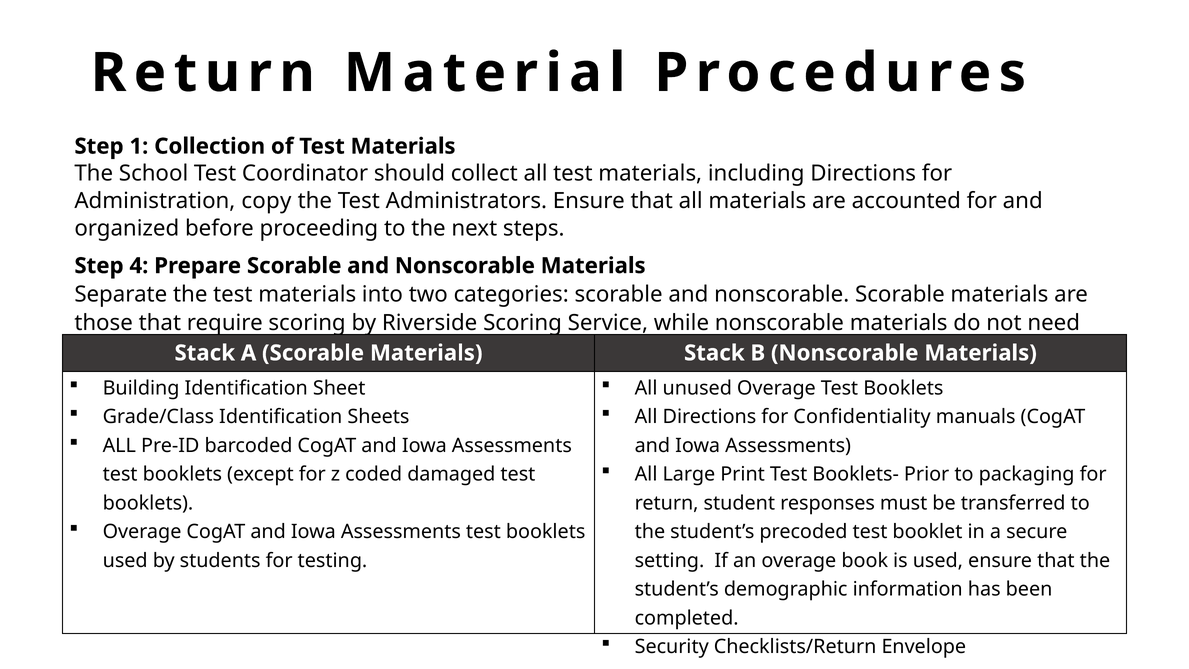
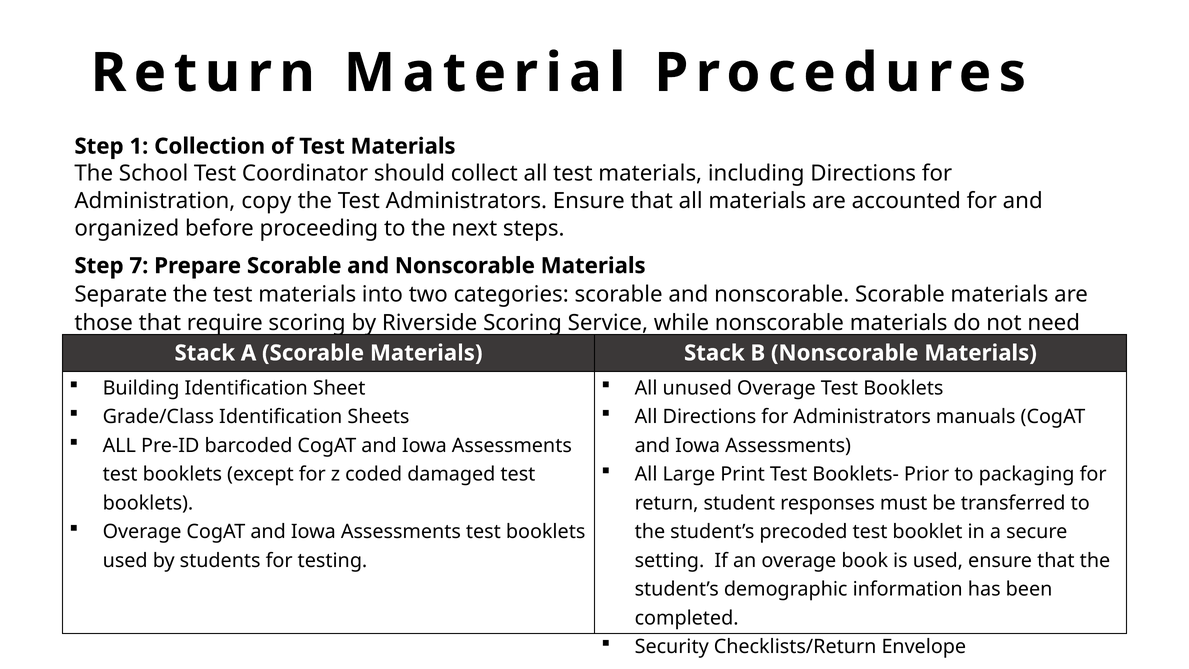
4: 4 -> 7
for Confidentiality: Confidentiality -> Administrators
